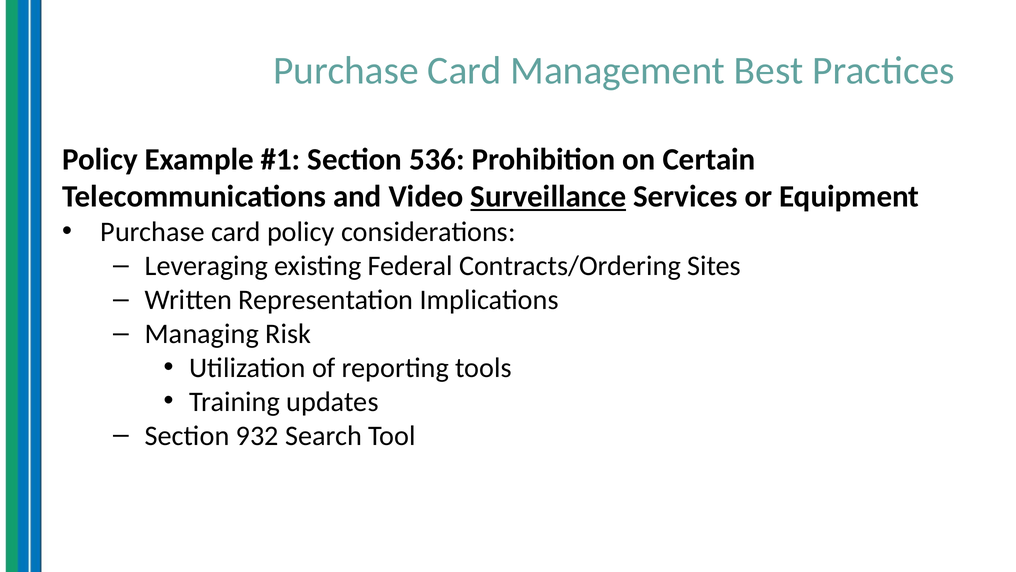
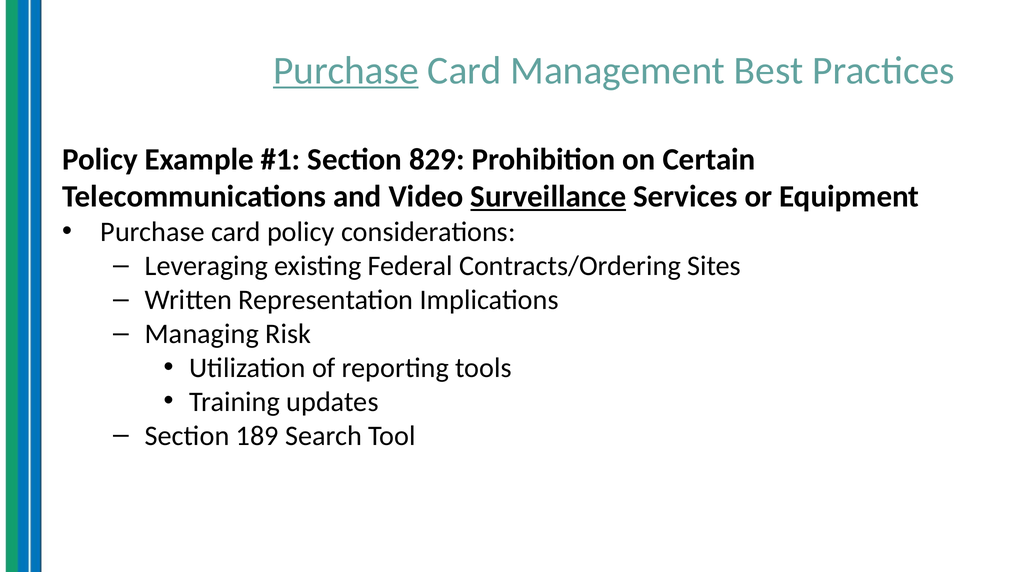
Purchase at (346, 70) underline: none -> present
536: 536 -> 829
932: 932 -> 189
